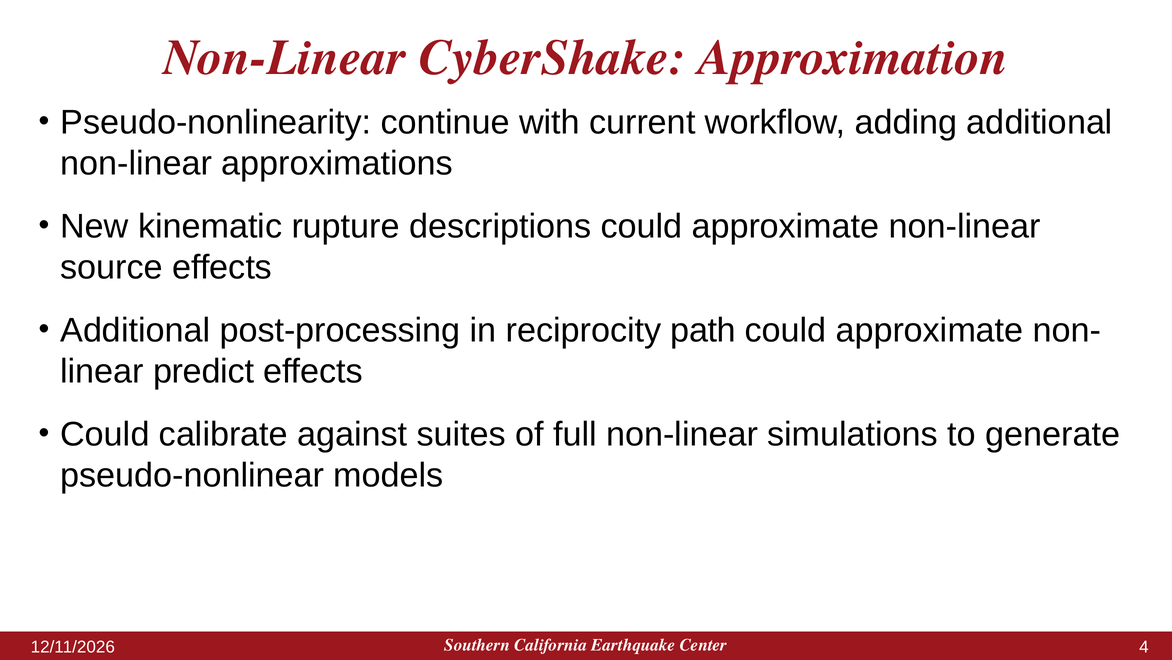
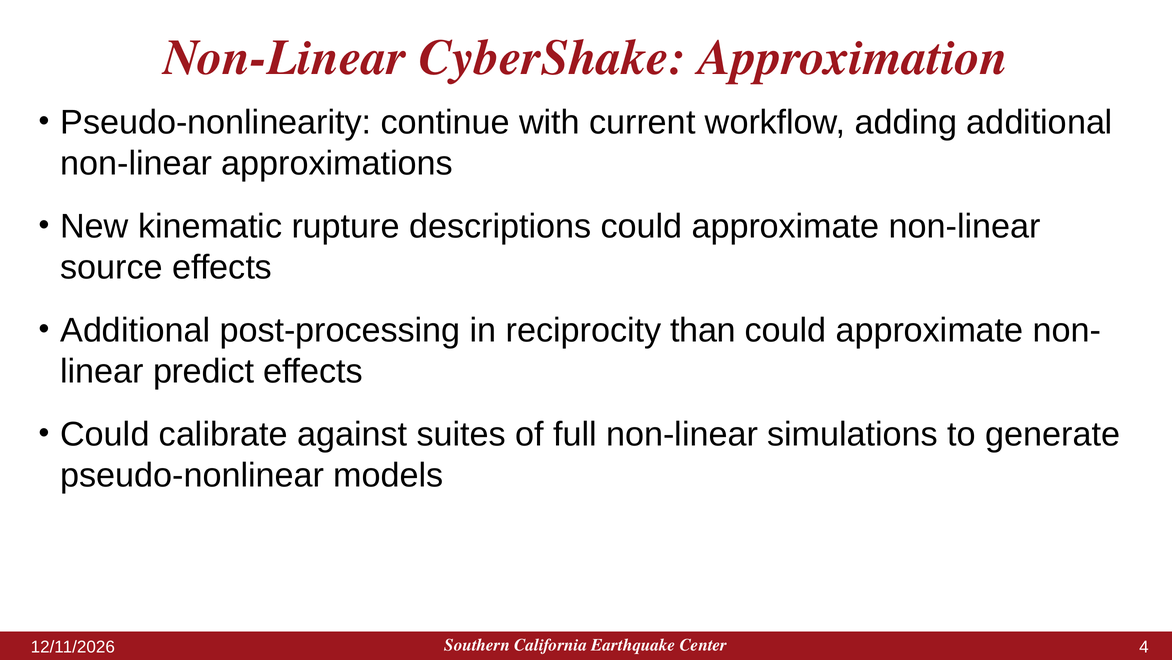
path: path -> than
